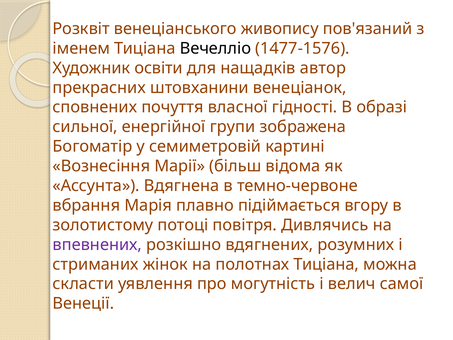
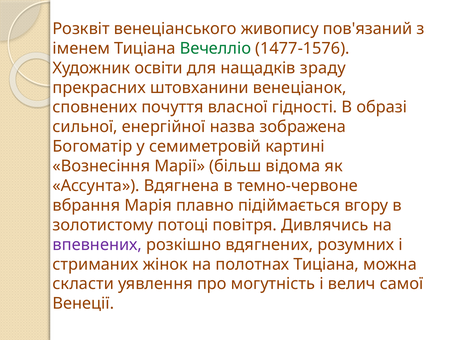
Вечелліо colour: black -> green
автор: автор -> зраду
групи: групи -> назва
